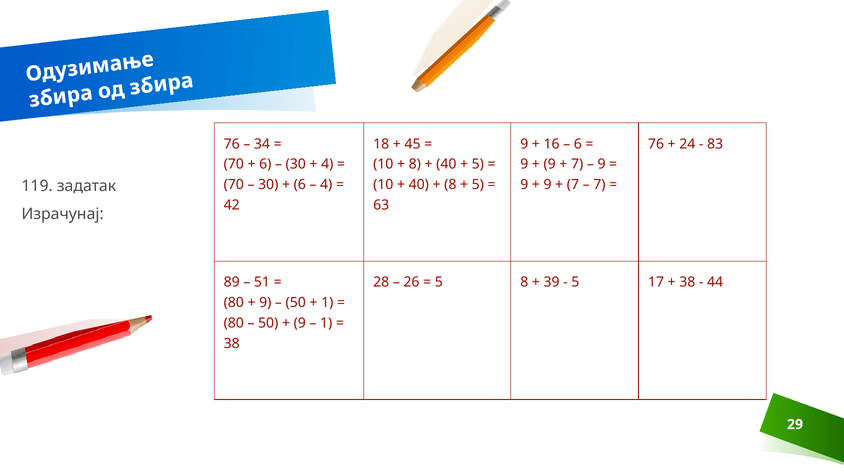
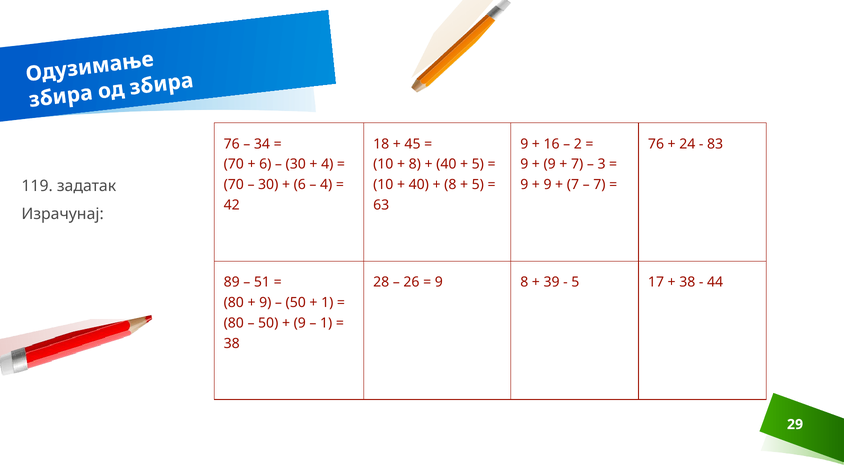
6 at (578, 144): 6 -> 2
9 at (602, 165): 9 -> 3
5 at (439, 283): 5 -> 9
